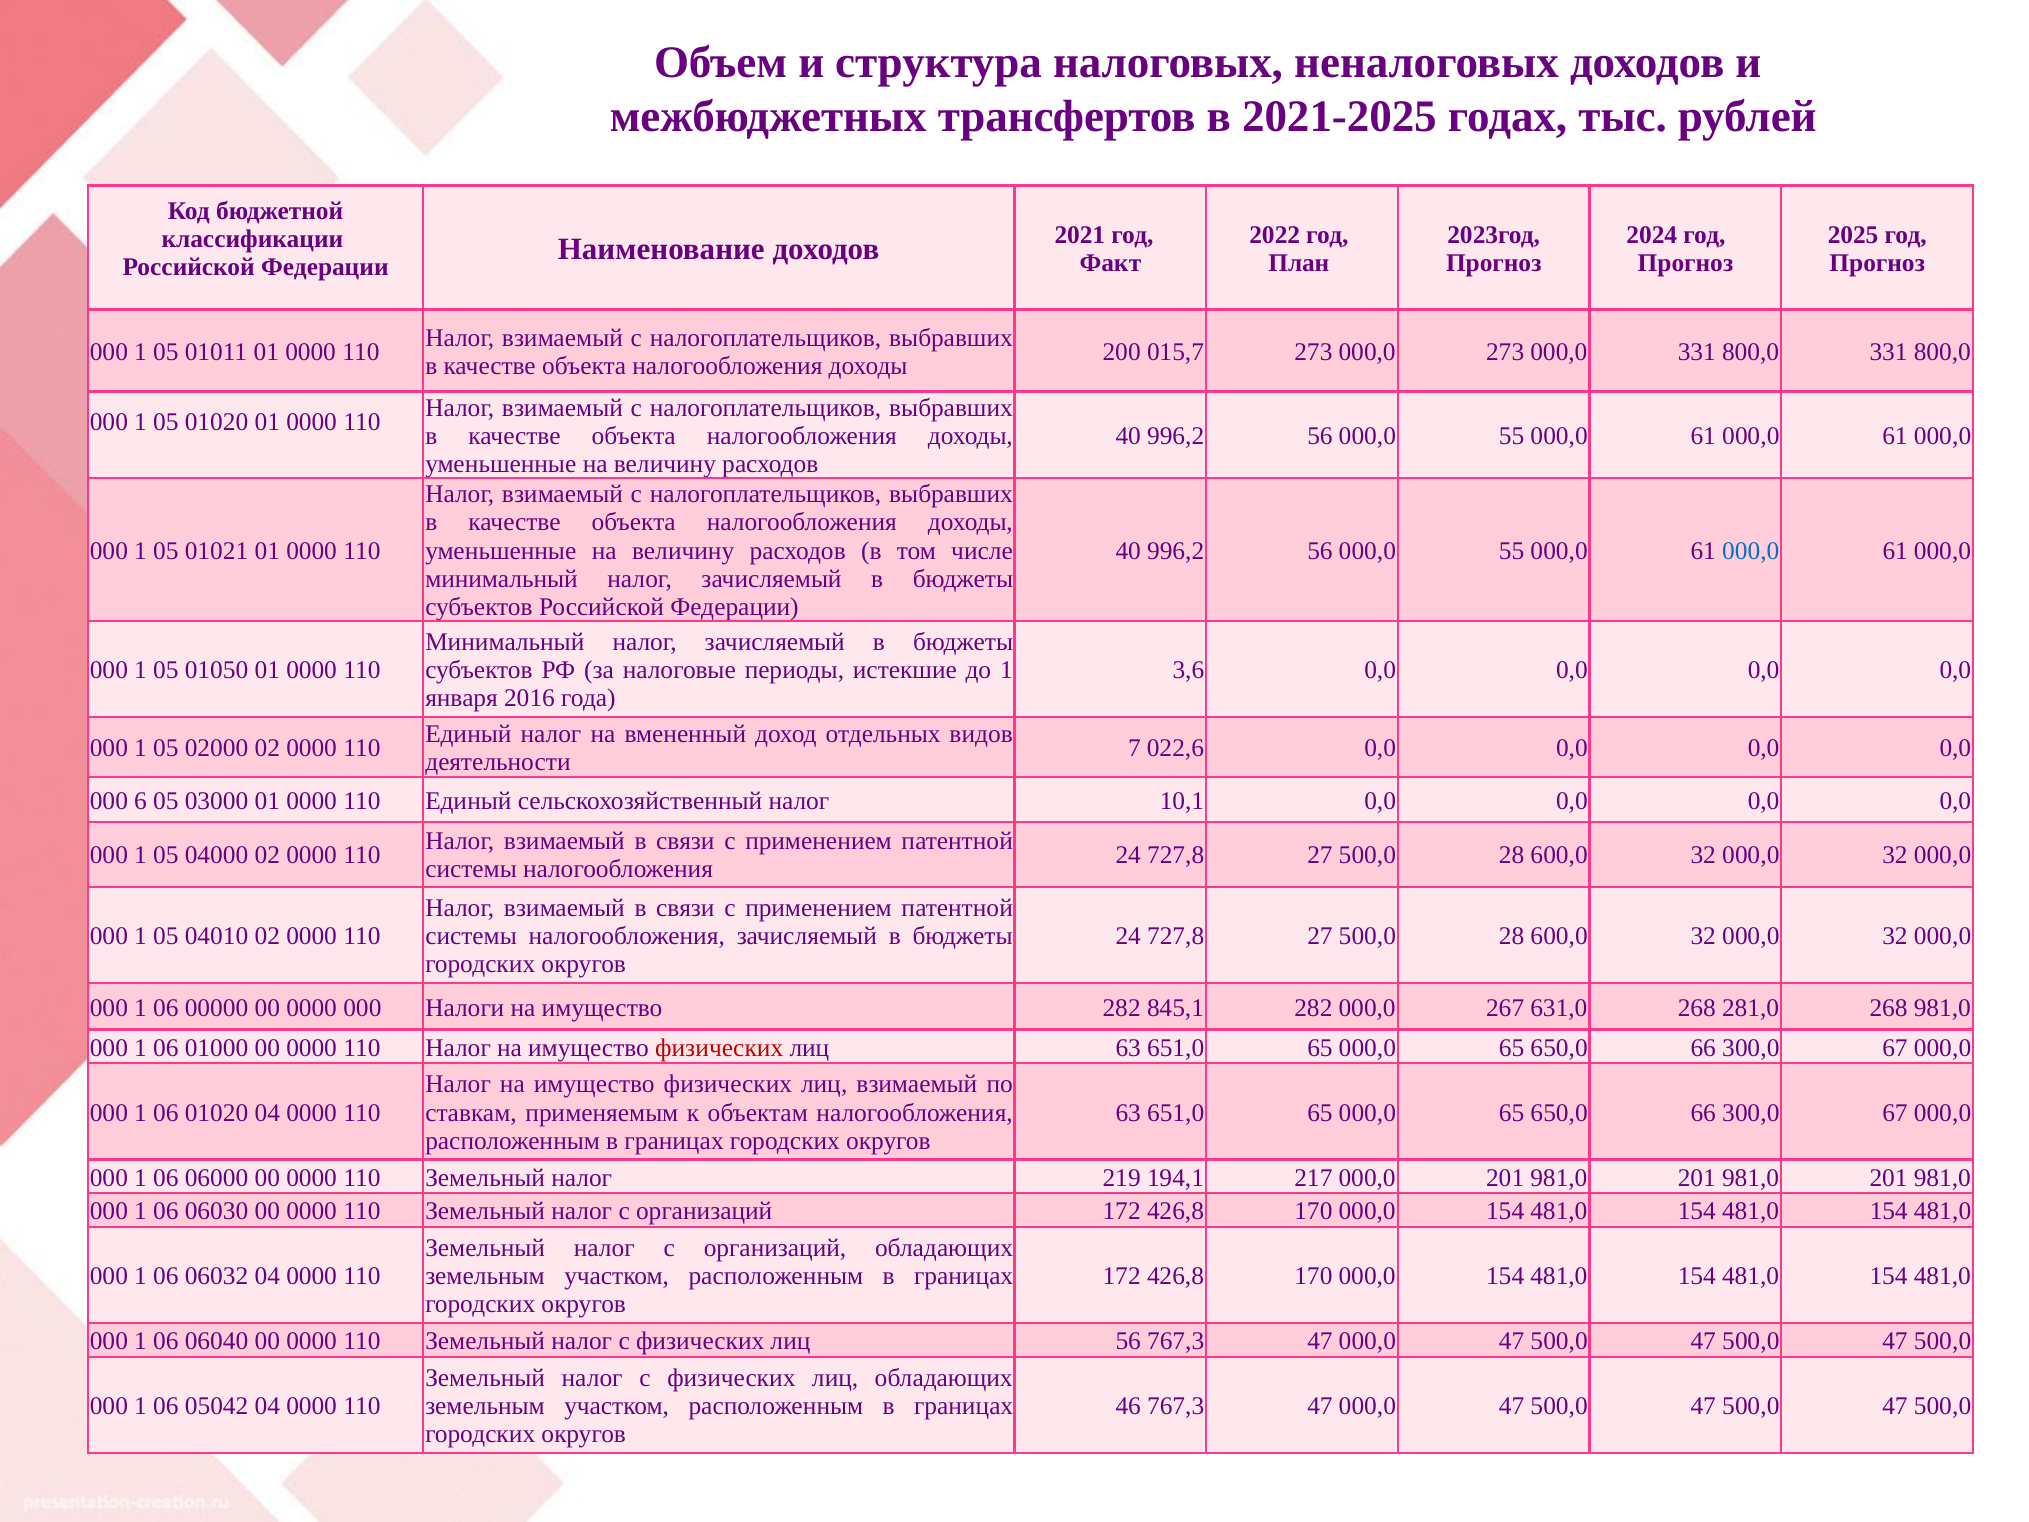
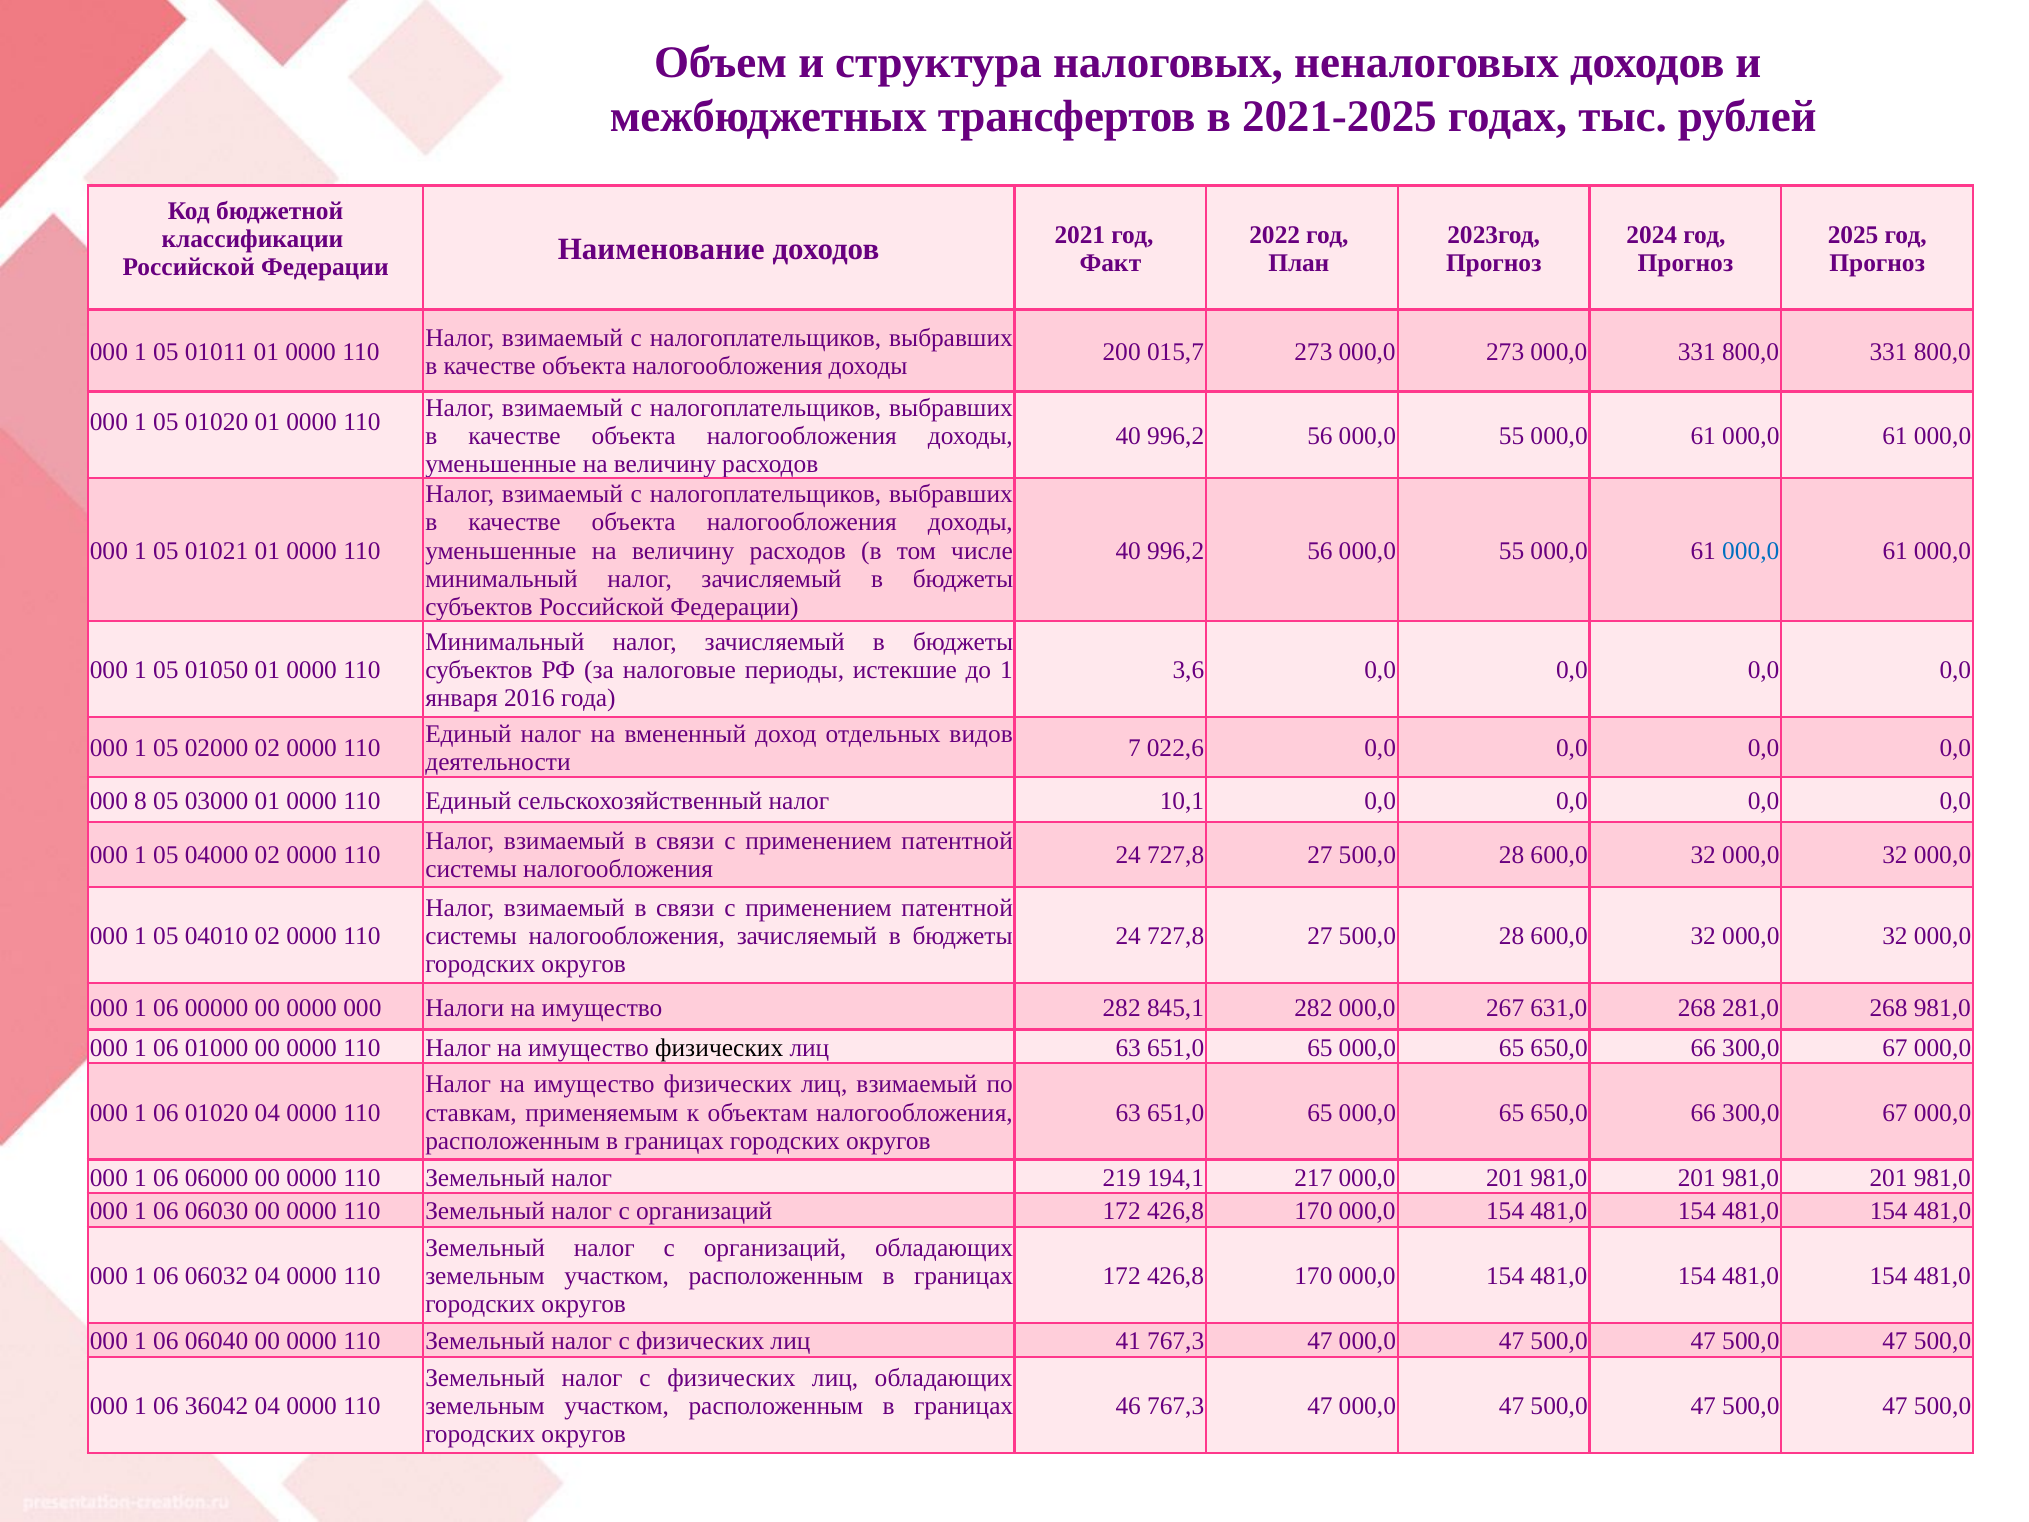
6: 6 -> 8
физических at (719, 1048) colour: red -> black
лиц 56: 56 -> 41
05042: 05042 -> 36042
